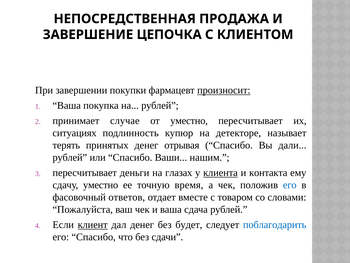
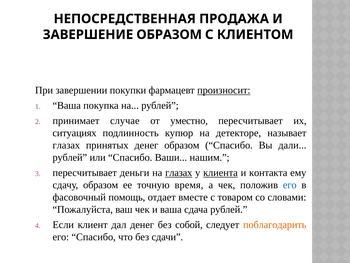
ЗАВЕРШЕНИЕ ЦЕПОЧКА: ЦЕПОЧКА -> ОБРАЗОМ
терять at (66, 145): терять -> глазах
денег отрывая: отрывая -> образом
глазах at (179, 172) underline: none -> present
сдачу уместно: уместно -> образом
ответов: ответов -> помощь
клиент underline: present -> none
будет: будет -> собой
поблагодарить colour: blue -> orange
